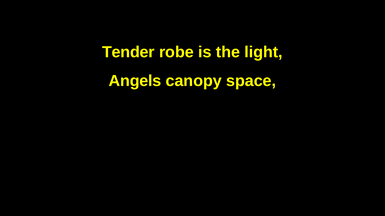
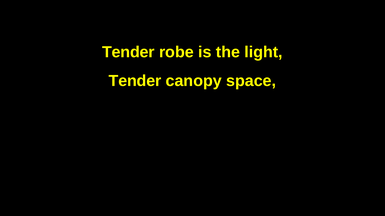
Angels at (135, 81): Angels -> Tender
